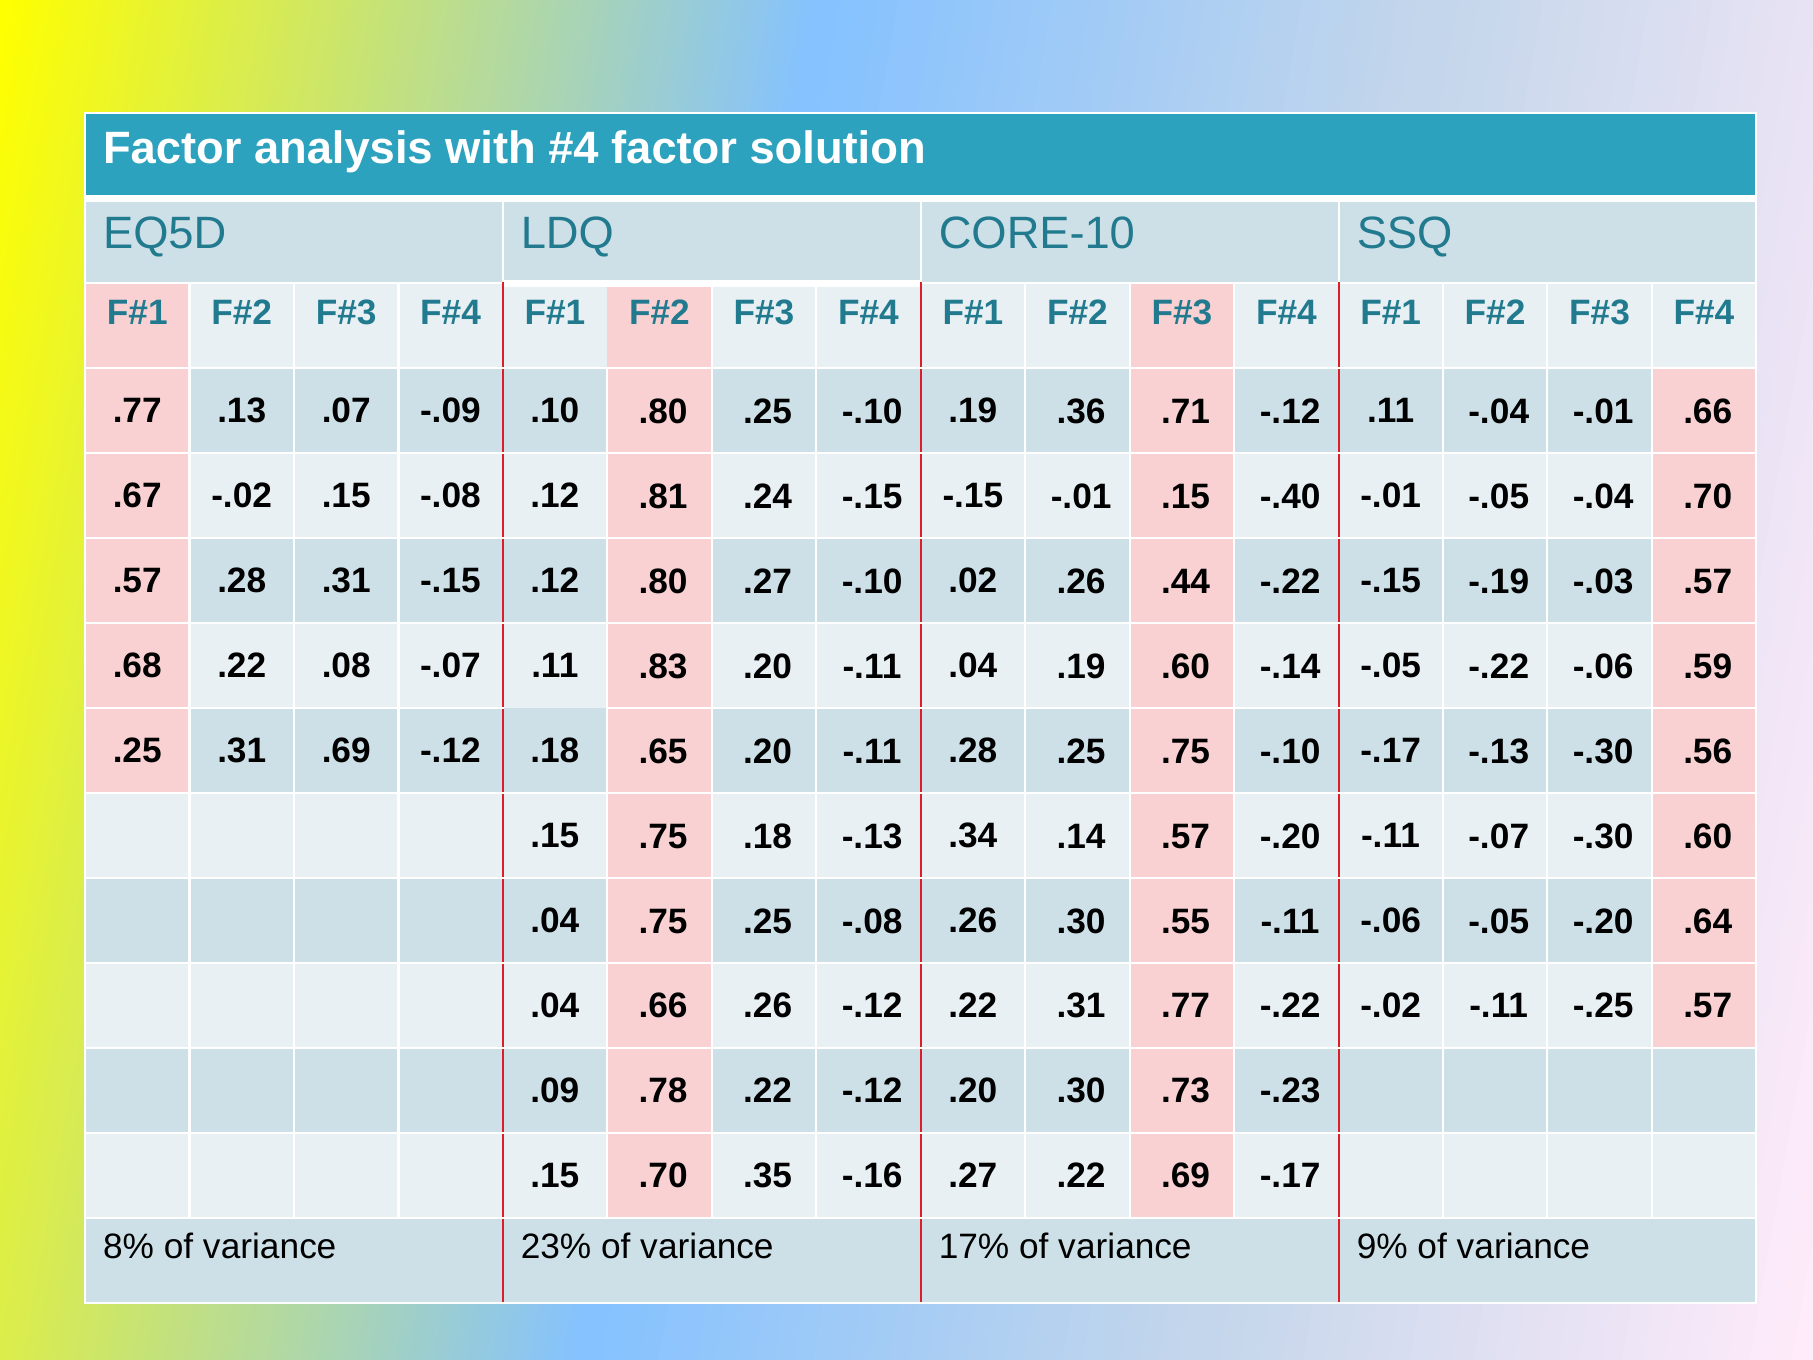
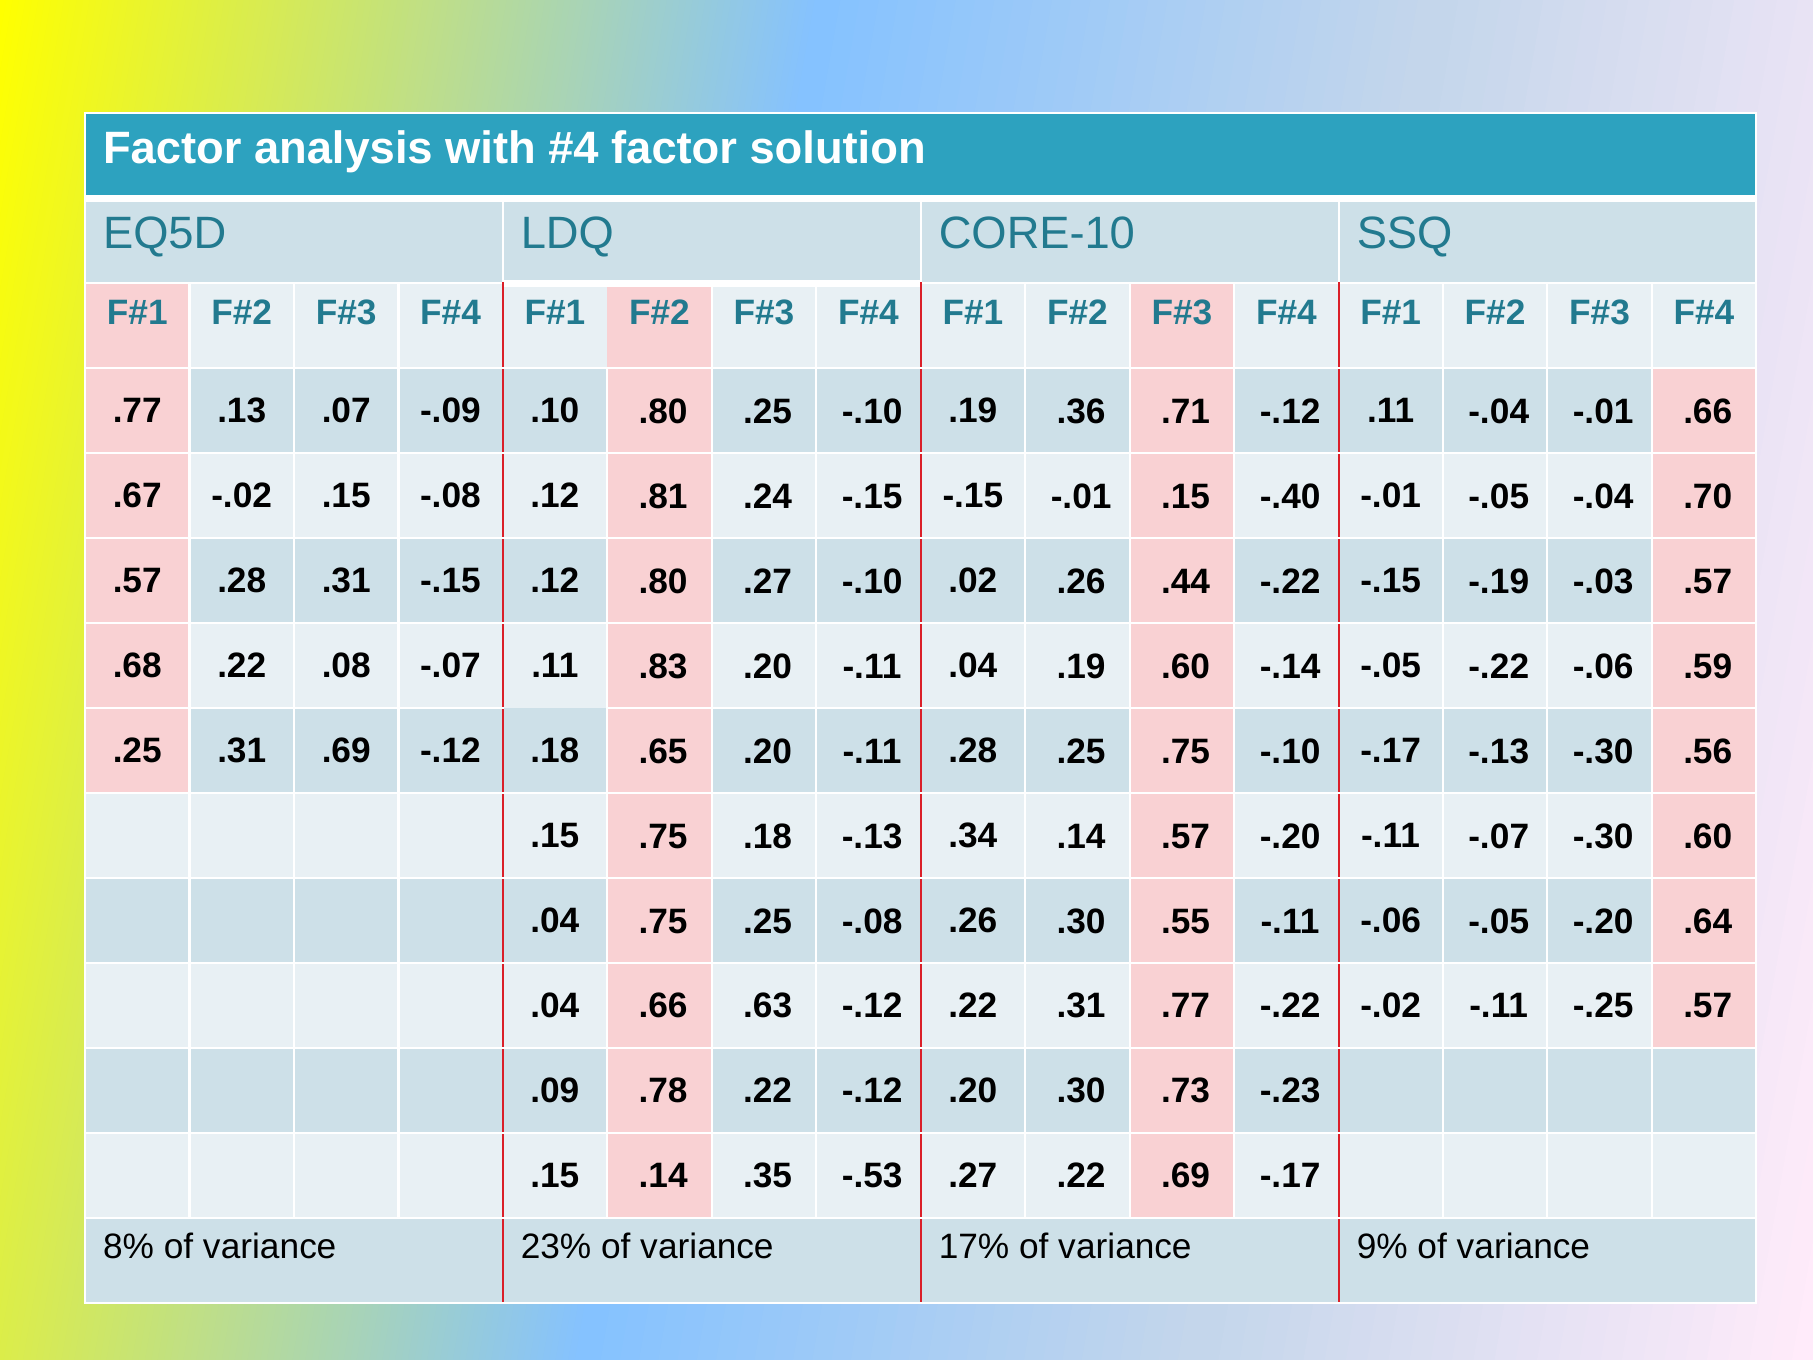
.66 .26: .26 -> .63
.15 .70: .70 -> .14
-.16: -.16 -> -.53
